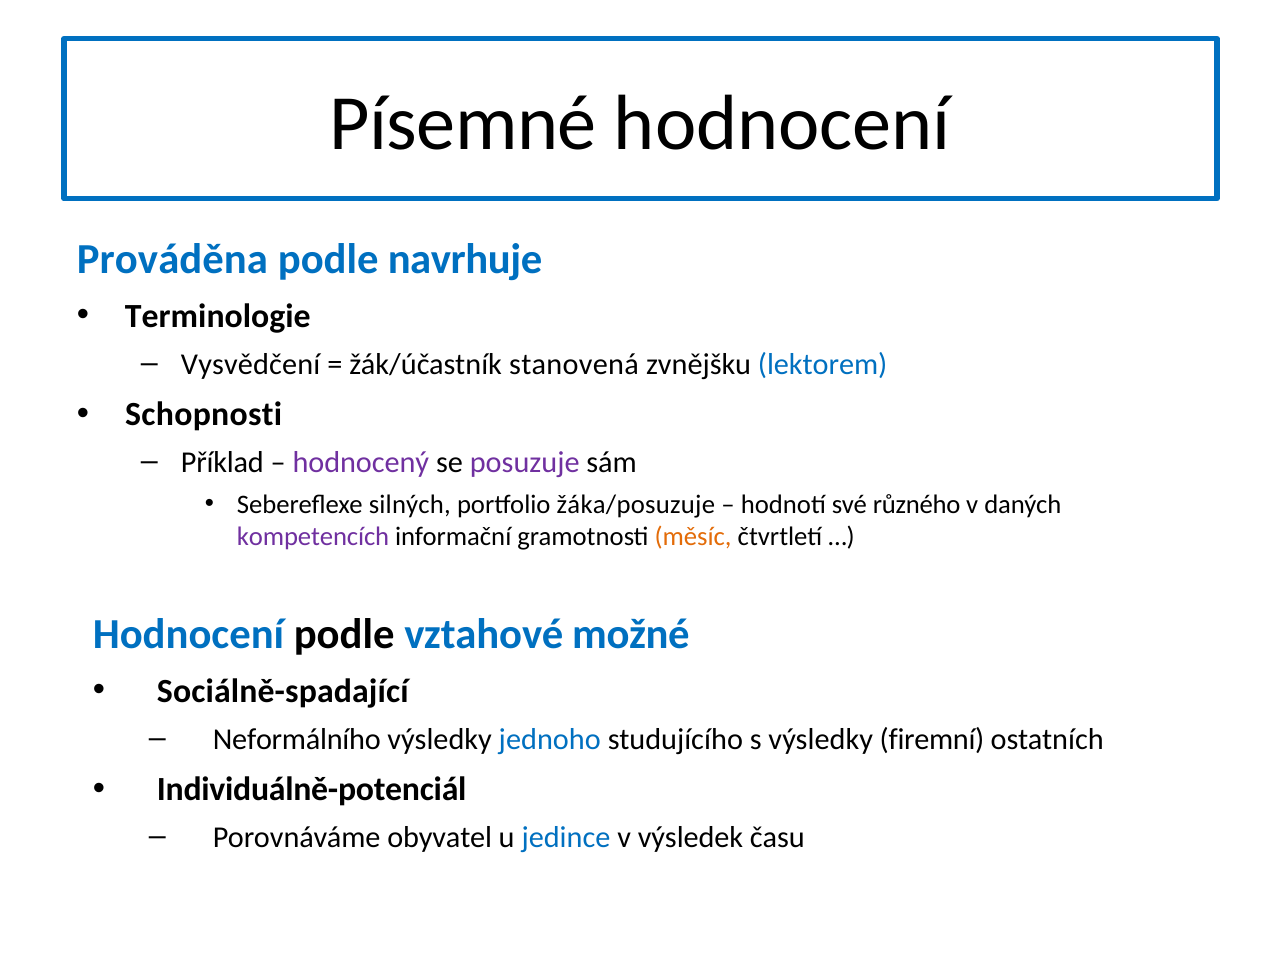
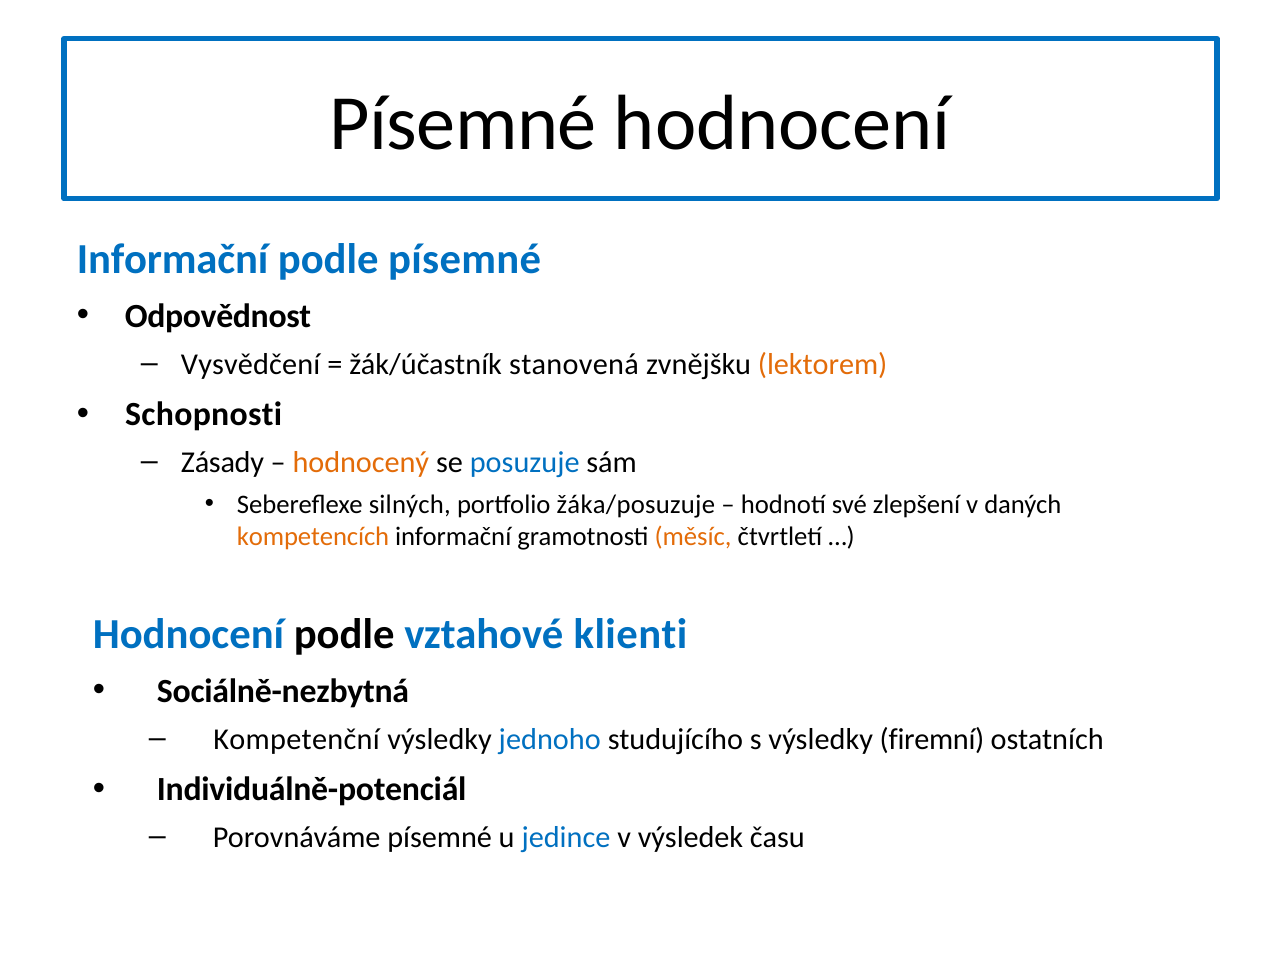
Prováděna at (172, 259): Prováděna -> Informační
podle navrhuje: navrhuje -> písemné
Terminologie: Terminologie -> Odpovědnost
lektorem colour: blue -> orange
Příklad: Příklad -> Zásady
hodnocený colour: purple -> orange
posuzuje colour: purple -> blue
různého: různého -> zlepšení
kompetencích colour: purple -> orange
možné: možné -> klienti
Sociálně-spadající: Sociálně-spadající -> Sociálně-nezbytná
Neformálního: Neformálního -> Kompetenční
Porovnáváme obyvatel: obyvatel -> písemné
